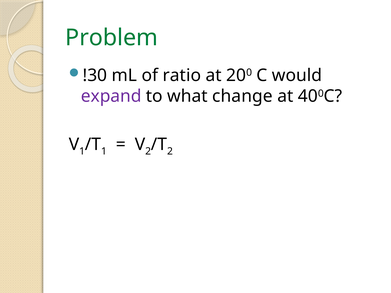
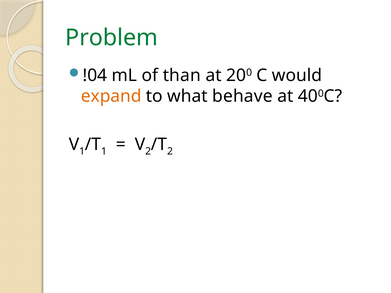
!30: !30 -> !04
ratio: ratio -> than
expand colour: purple -> orange
change: change -> behave
